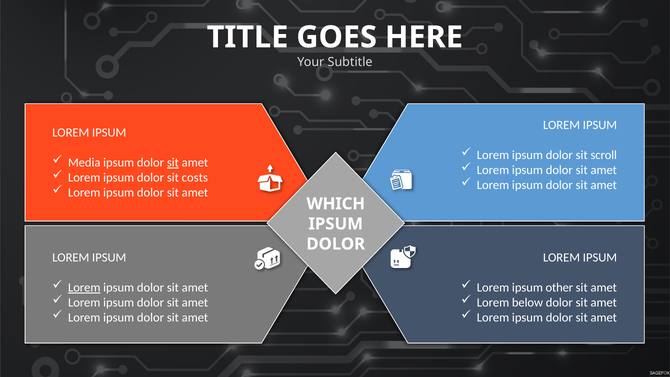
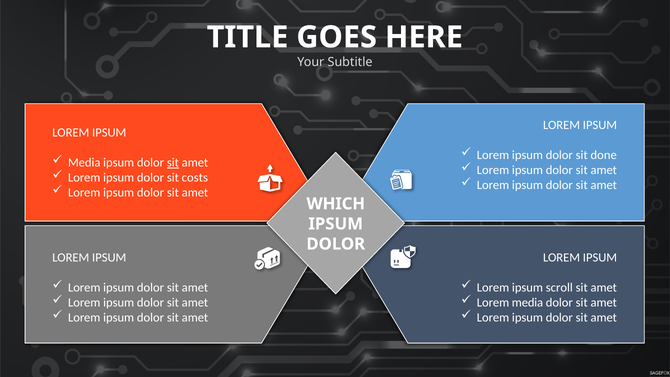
scroll: scroll -> done
Lorem at (84, 288) underline: present -> none
other: other -> scroll
Lorem below: below -> media
